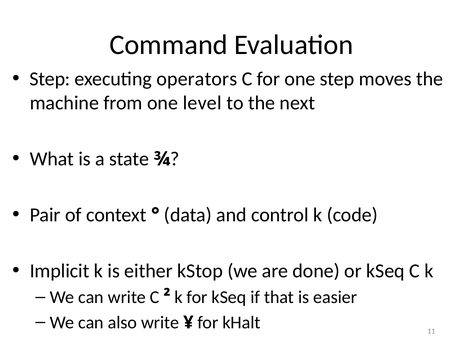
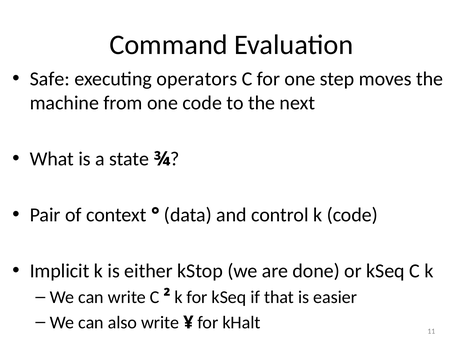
Step at (50, 79): Step -> Safe
one level: level -> code
